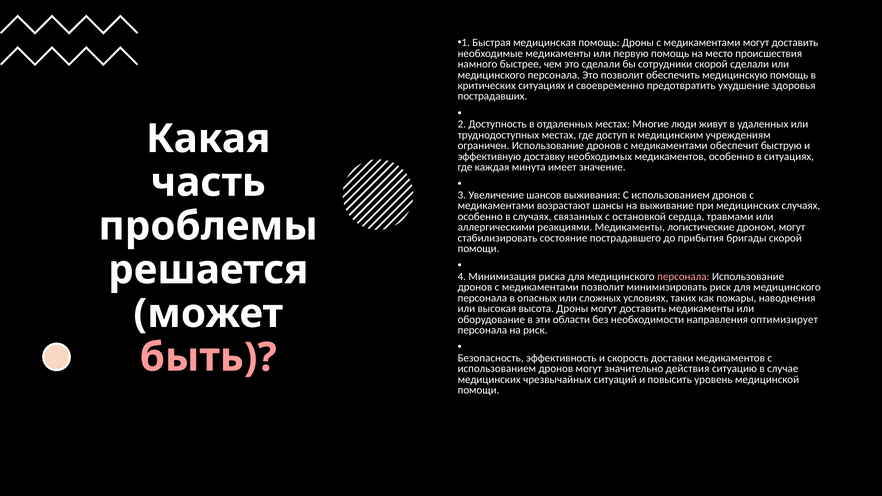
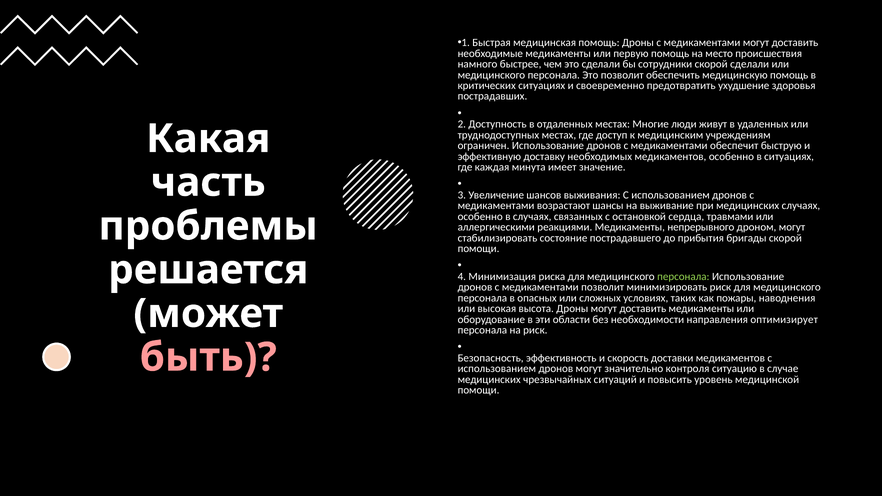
логистические: логистические -> непрерывного
персонала at (683, 277) colour: pink -> light green
действия: действия -> контроля
